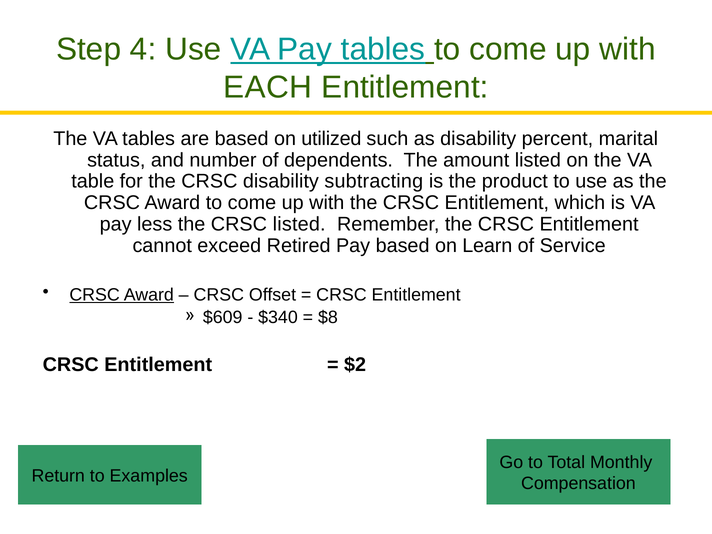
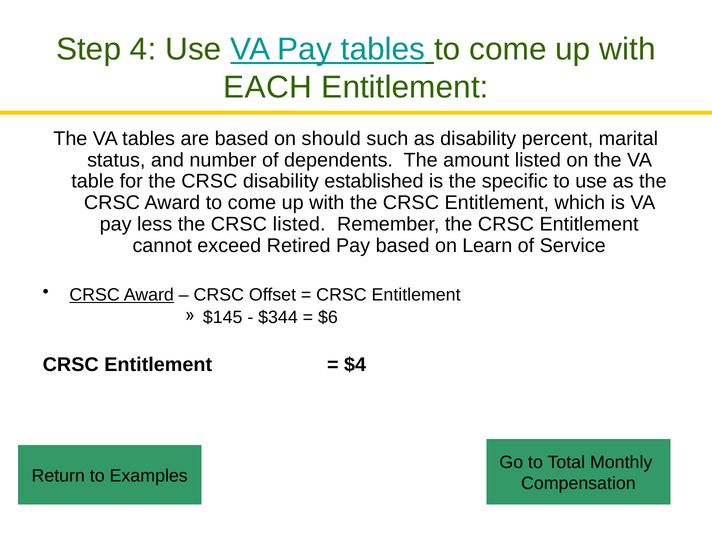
utilized: utilized -> should
subtracting: subtracting -> established
product: product -> specific
$609: $609 -> $145
$340: $340 -> $344
$8: $8 -> $6
$2: $2 -> $4
